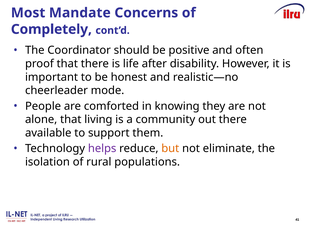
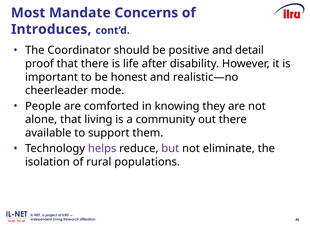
Completely: Completely -> Introduces
often: often -> detail
but colour: orange -> purple
